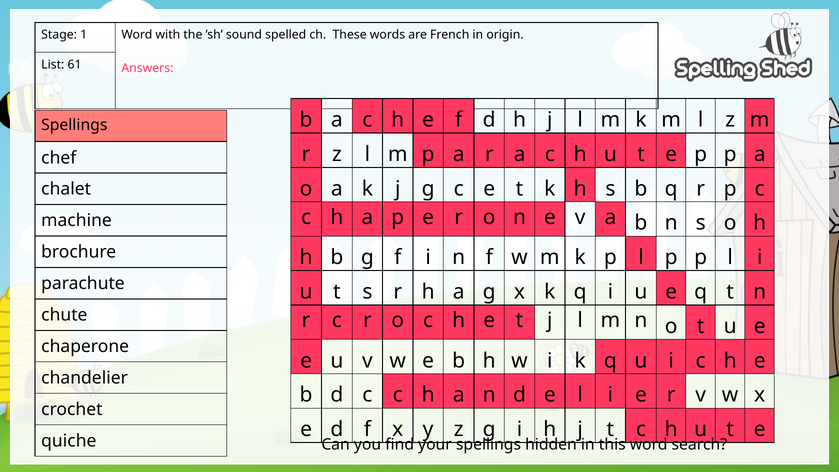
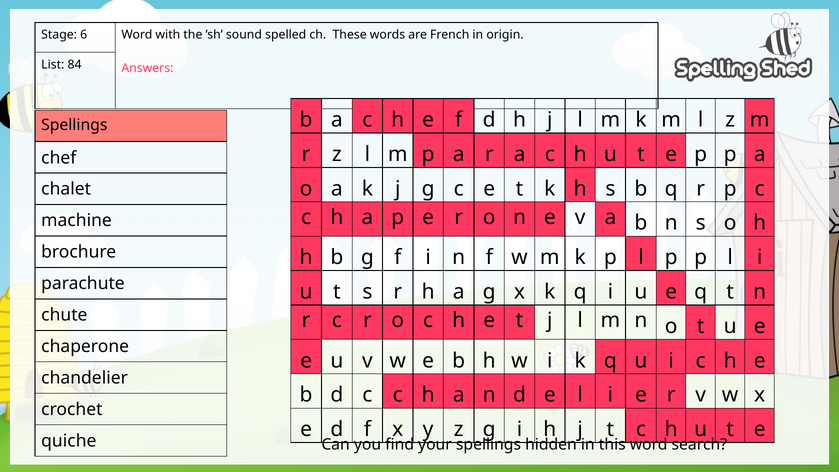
1: 1 -> 6
61: 61 -> 84
